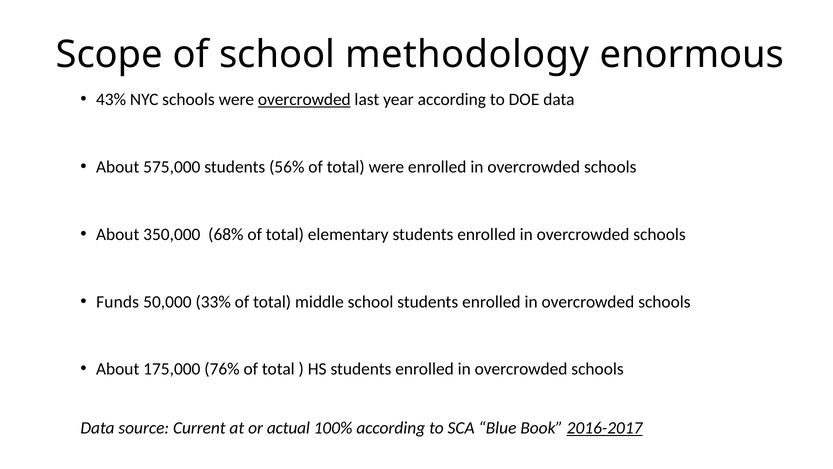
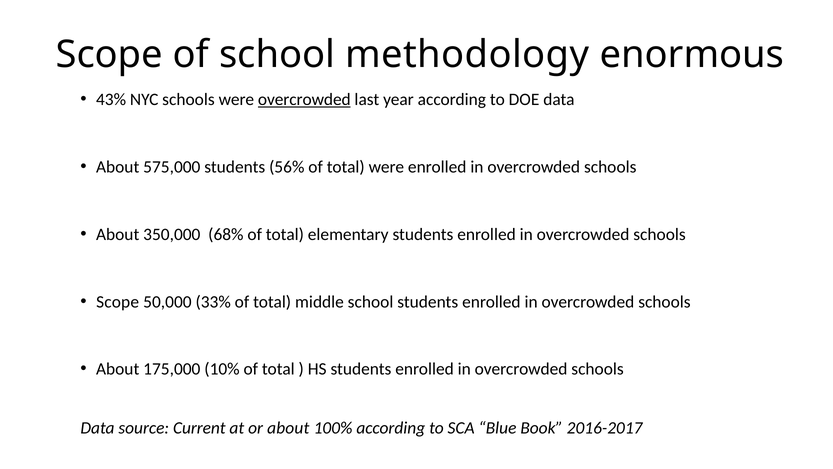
Funds at (118, 302): Funds -> Scope
76%: 76% -> 10%
or actual: actual -> about
2016-2017 underline: present -> none
